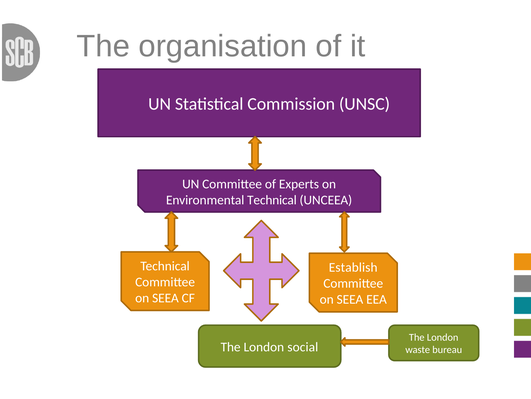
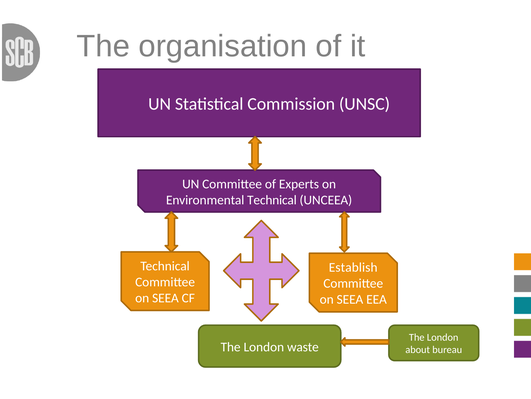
social: social -> waste
waste: waste -> about
